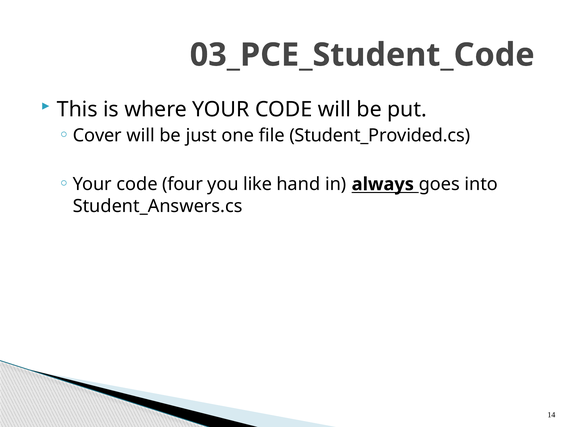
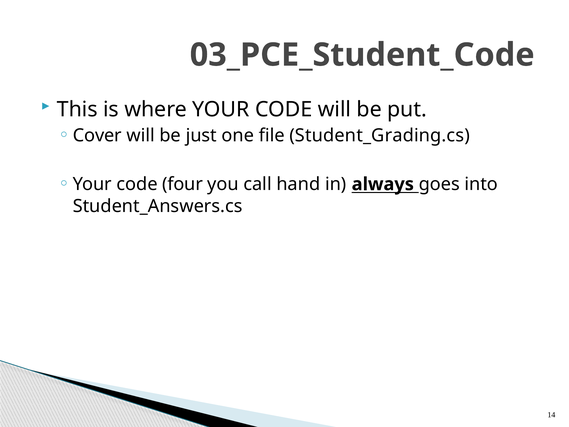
Student_Provided.cs: Student_Provided.cs -> Student_Grading.cs
like: like -> call
